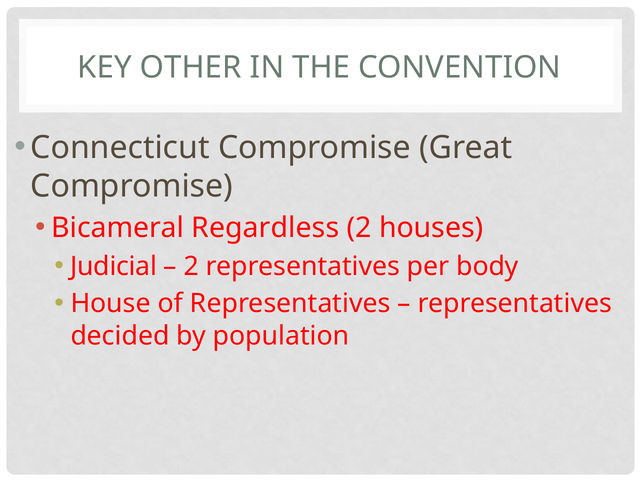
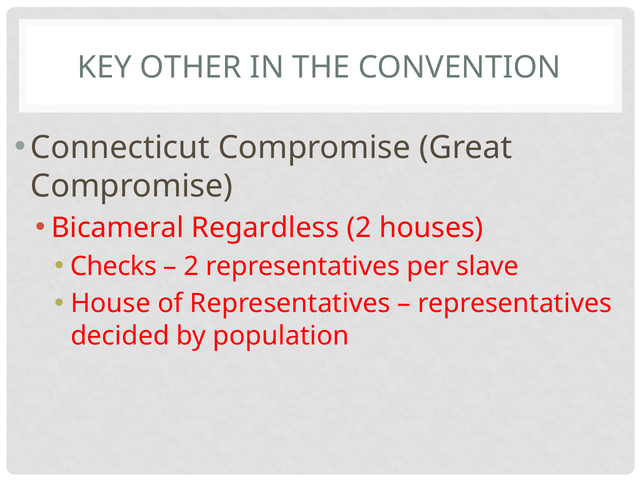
Judicial: Judicial -> Checks
body: body -> slave
